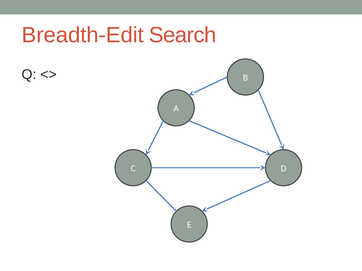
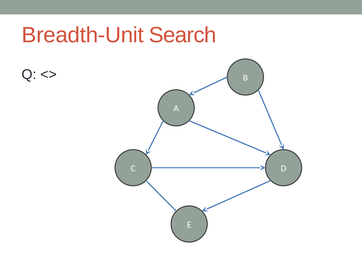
Breadth-Edit: Breadth-Edit -> Breadth-Unit
